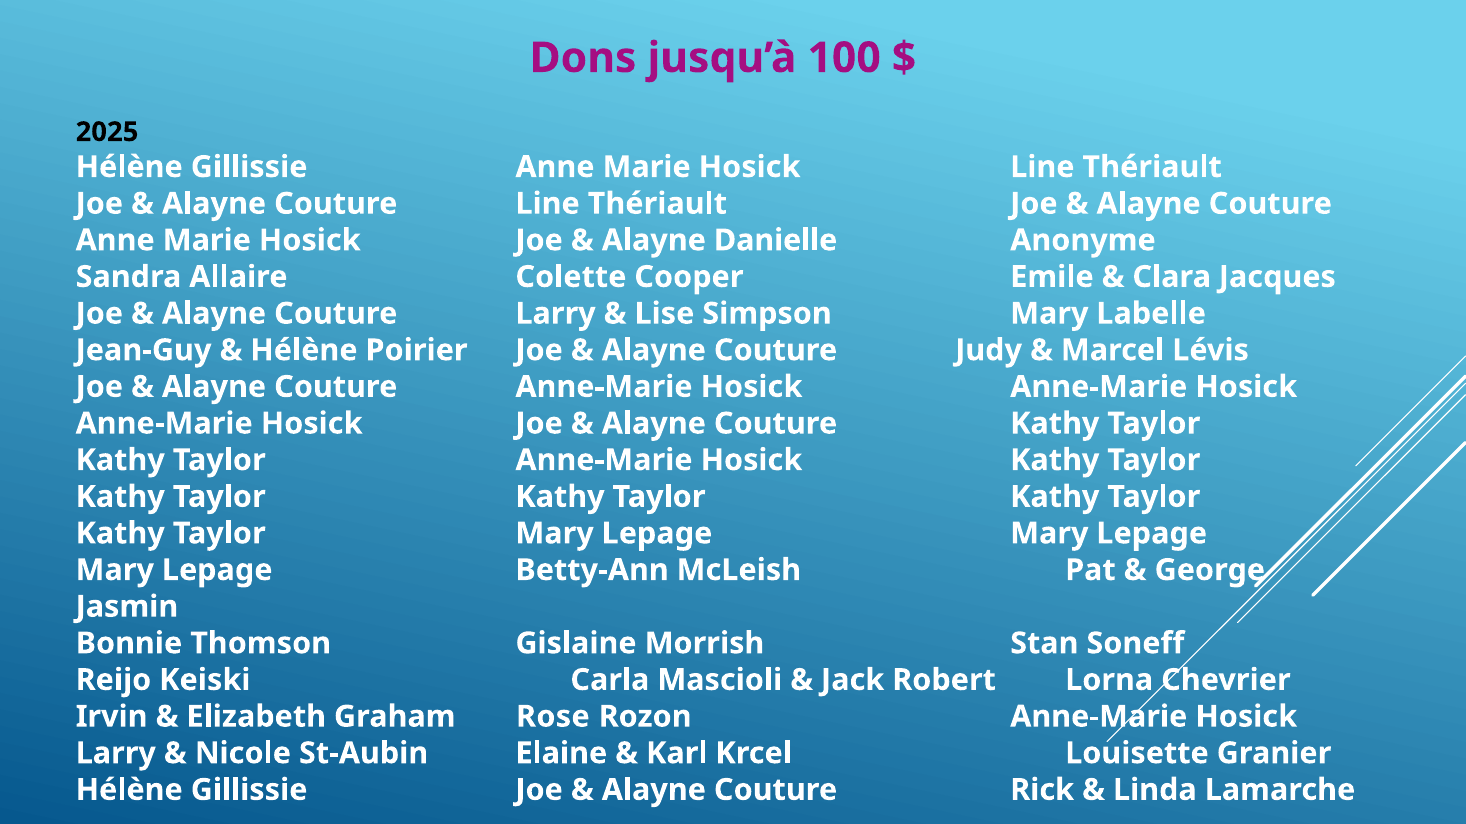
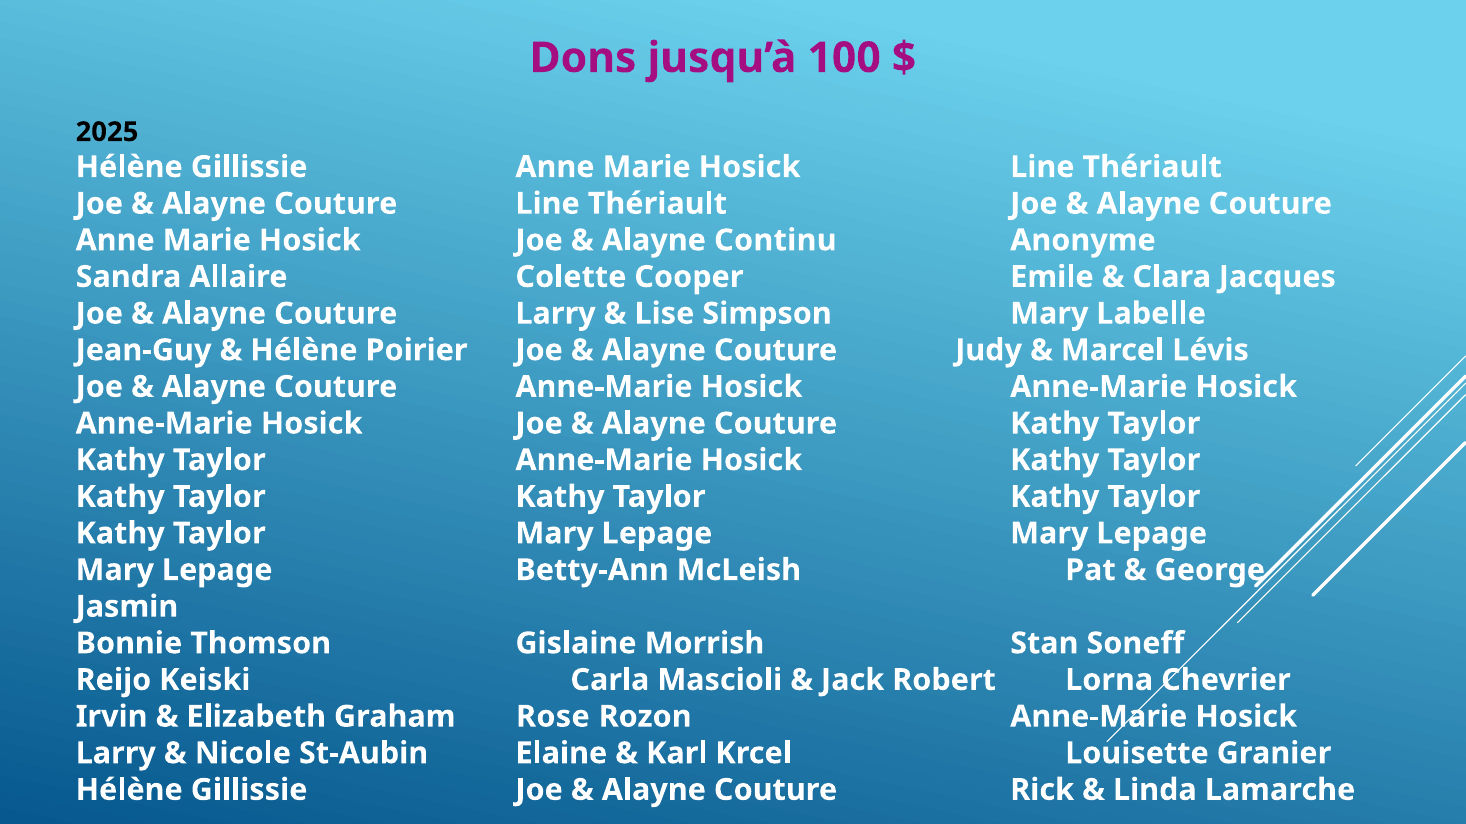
Danielle: Danielle -> Continu
